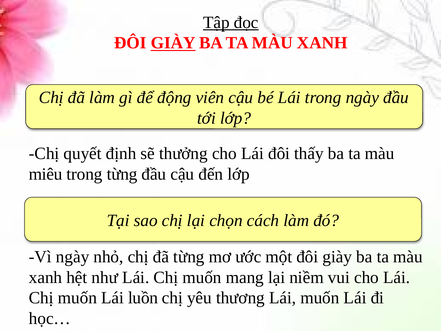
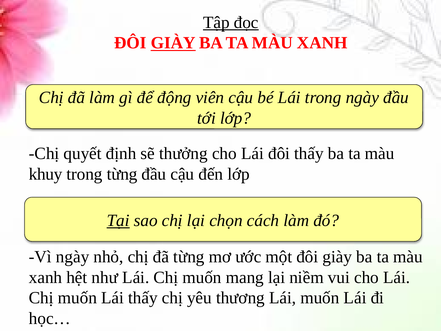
miêu: miêu -> khuy
Tại underline: none -> present
Lái luồn: luồn -> thấy
